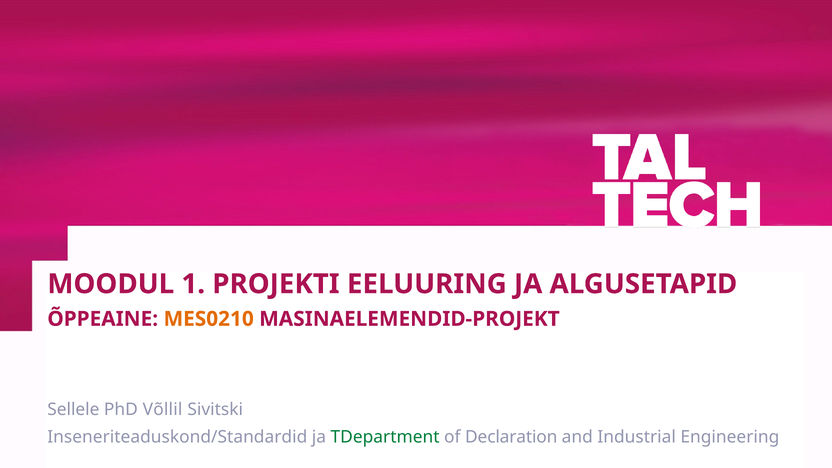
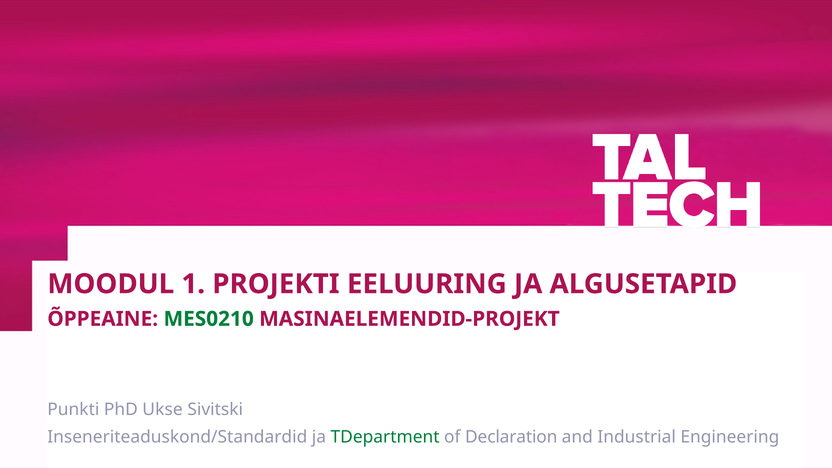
MES0210 colour: orange -> green
Sellele: Sellele -> Punkti
Võllil: Võllil -> Ukse
